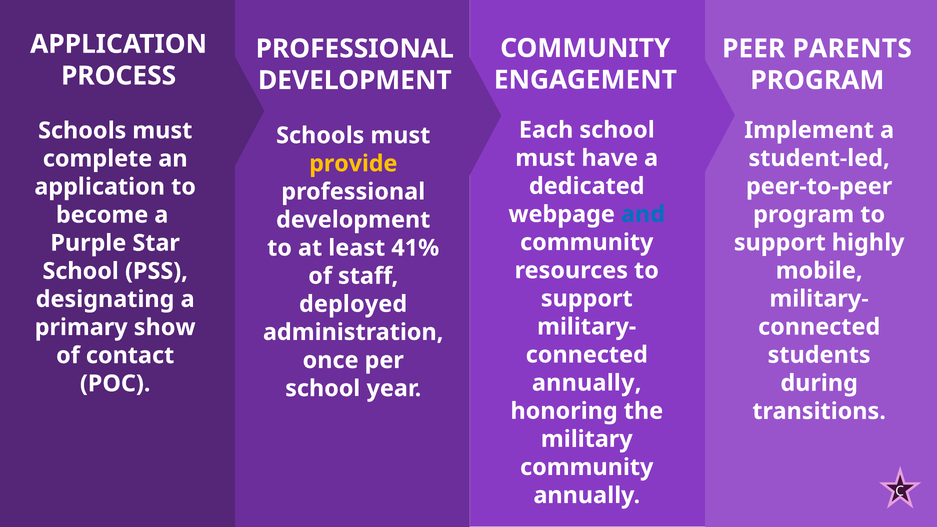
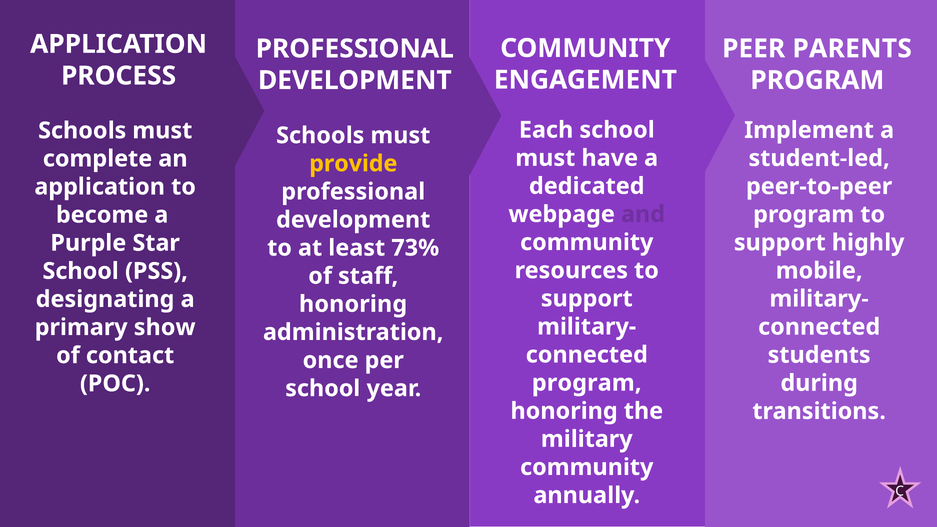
and colour: blue -> purple
41%: 41% -> 73%
deployed at (353, 304): deployed -> honoring
annually at (587, 383): annually -> program
